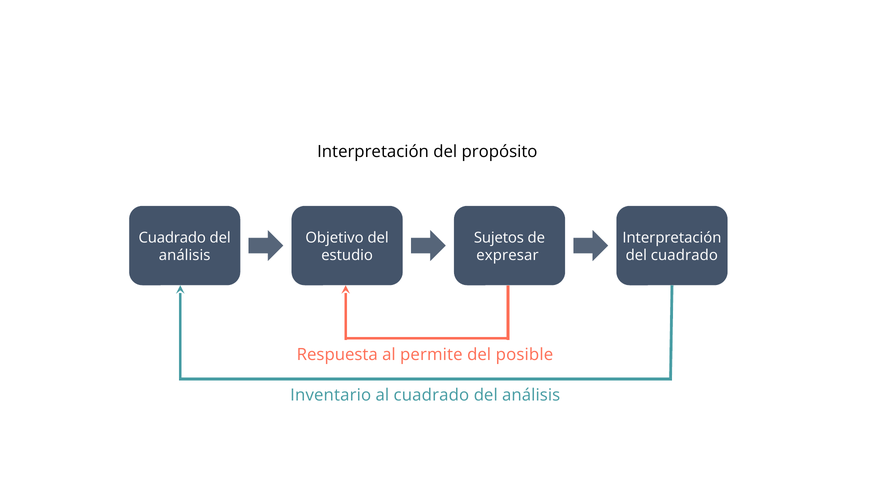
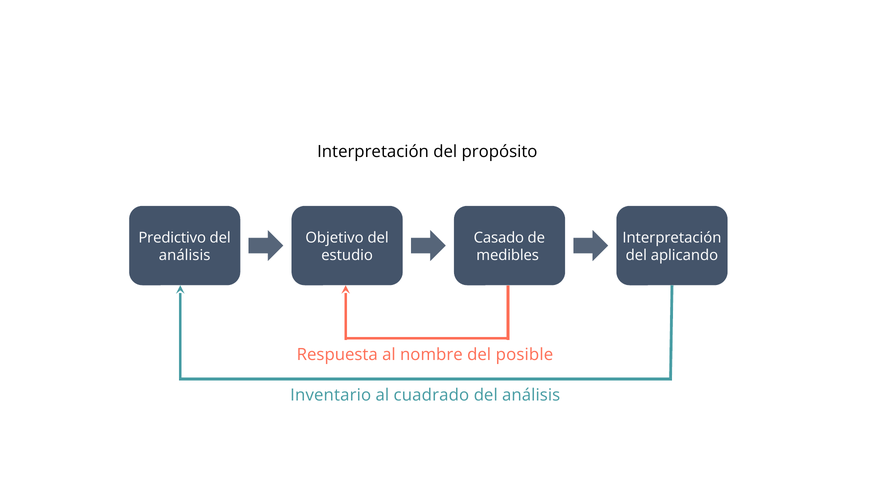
Cuadrado at (172, 238): Cuadrado -> Predictivo
Sujetos: Sujetos -> Casado
expresar: expresar -> medibles
del cuadrado: cuadrado -> aplicando
permite: permite -> nombre
